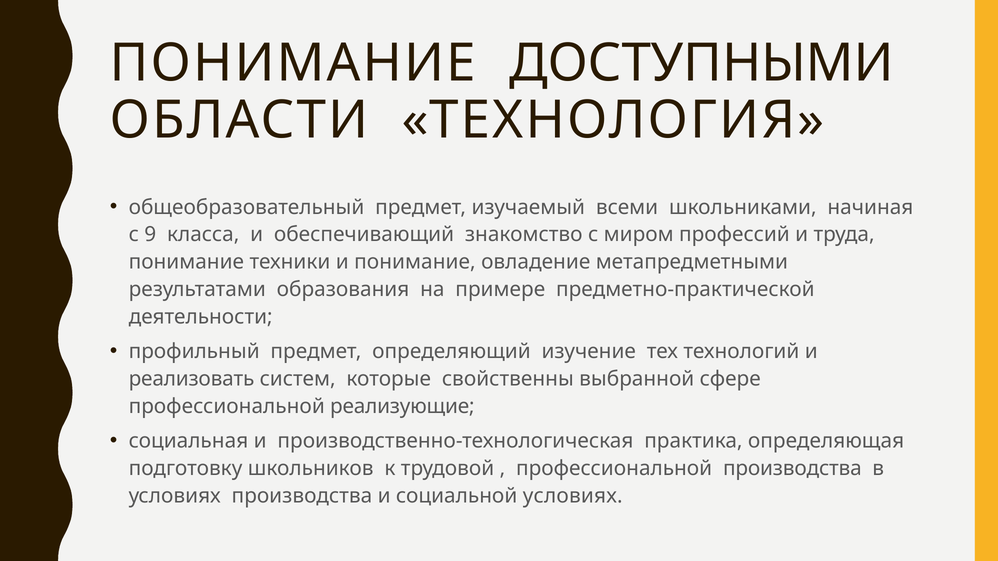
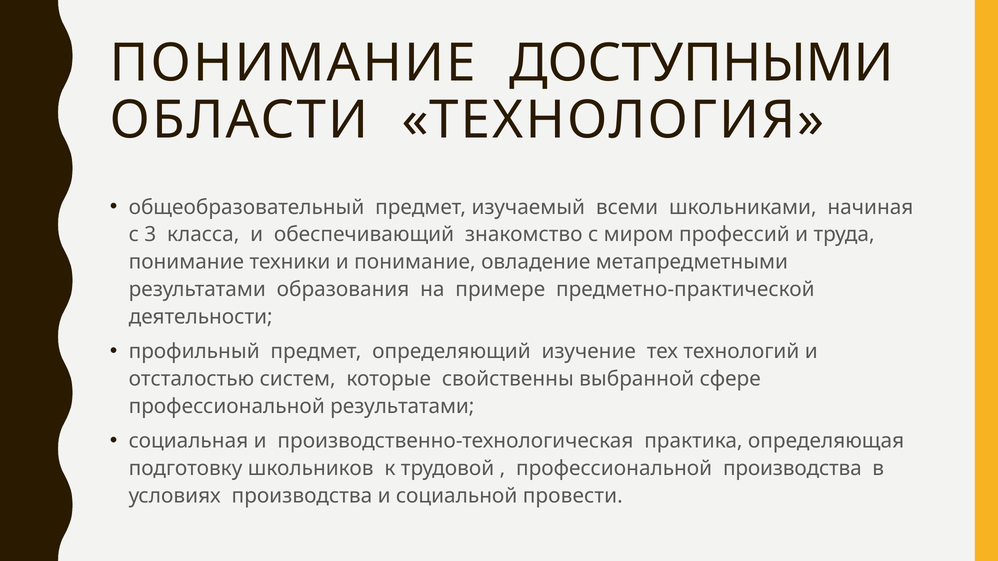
9: 9 -> 3
реализовать: реализовать -> отсталостью
профессиональной реализующие: реализующие -> результатами
социальной условиях: условиях -> провести
